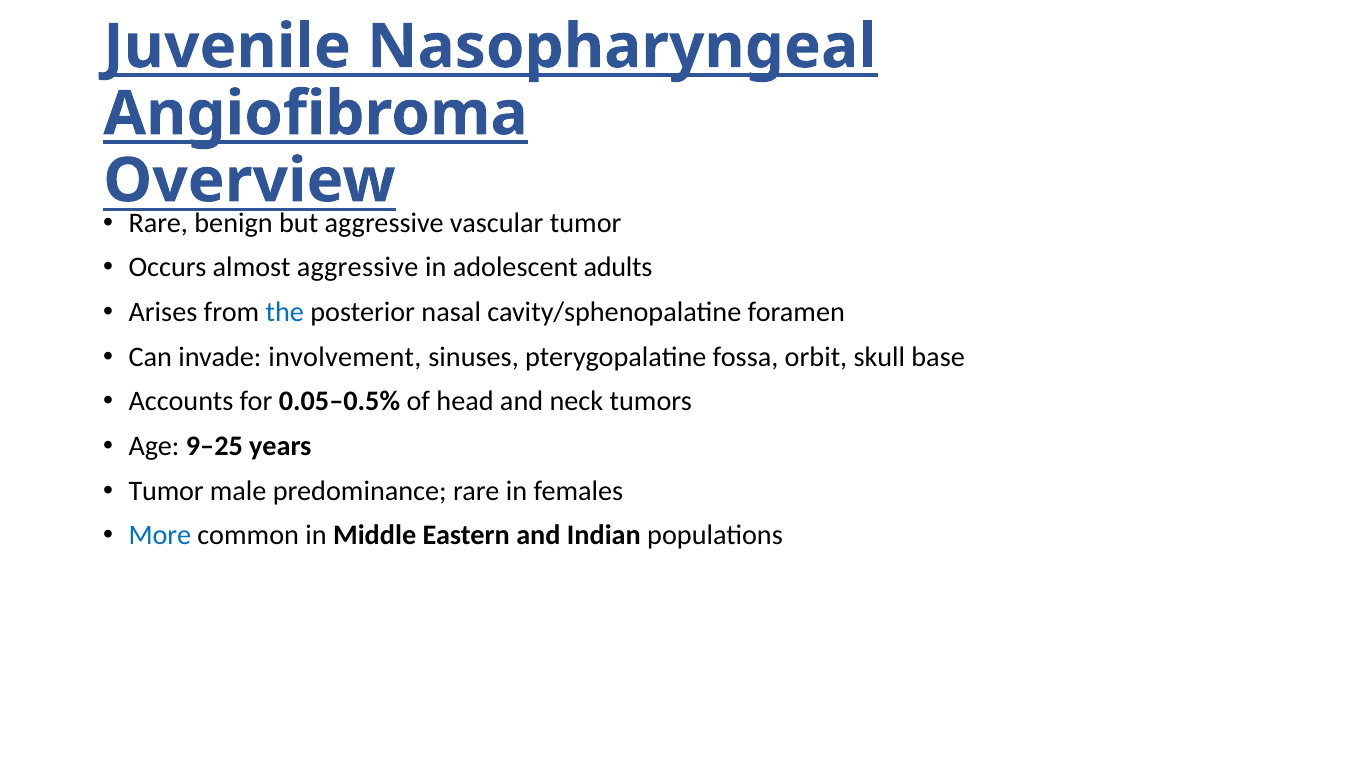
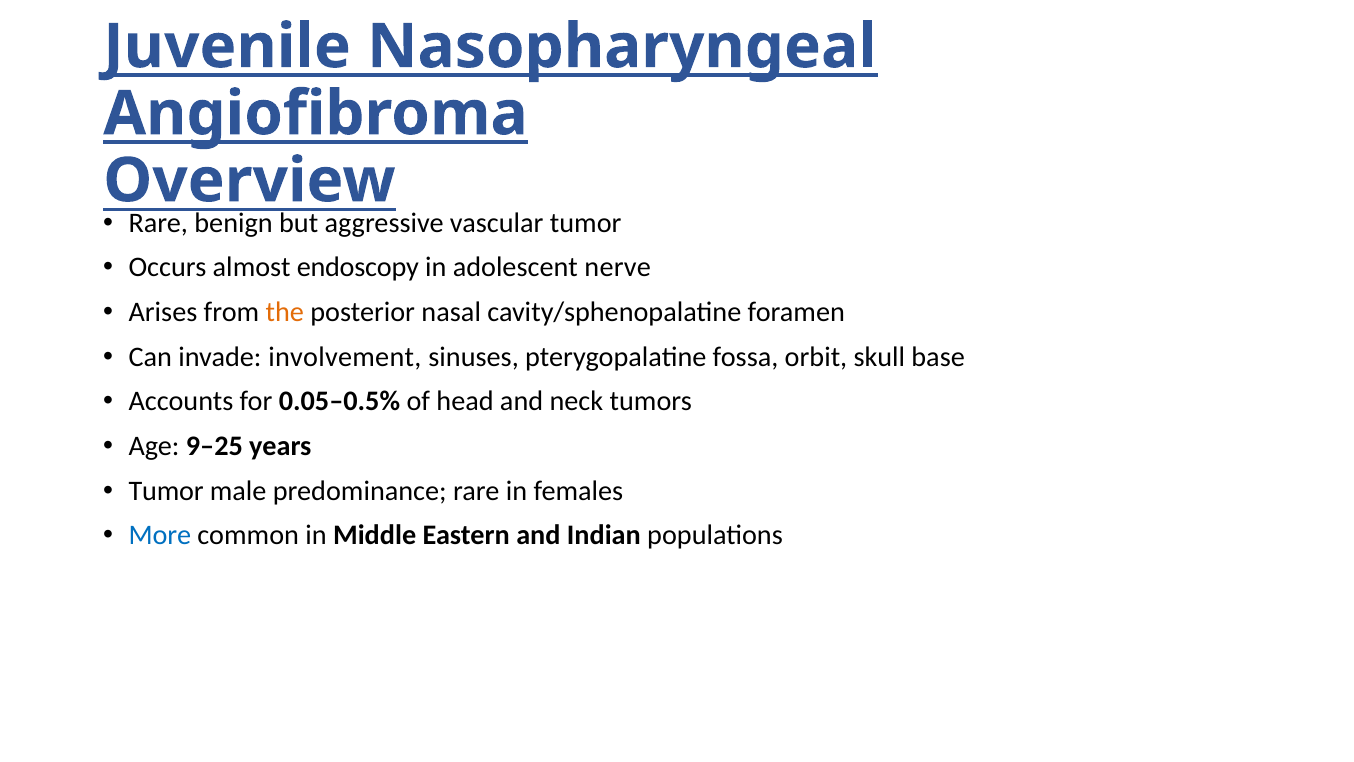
almost aggressive: aggressive -> endoscopy
adults: adults -> nerve
the colour: blue -> orange
